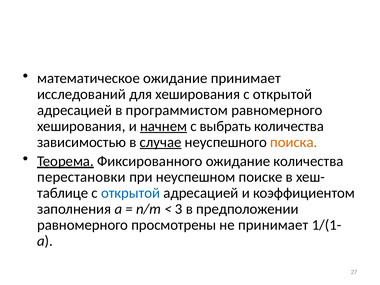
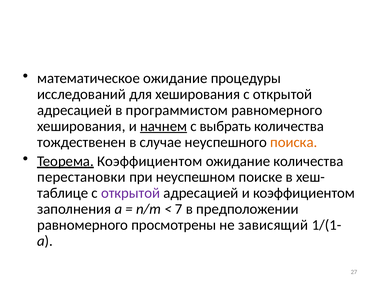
ожидание принимает: принимает -> процедуры
зависимостью: зависимостью -> тождественен
случае underline: present -> none
Теорема Фиксированного: Фиксированного -> Коэффициентом
открытой at (131, 193) colour: blue -> purple
3: 3 -> 7
не принимает: принимает -> зависящий
